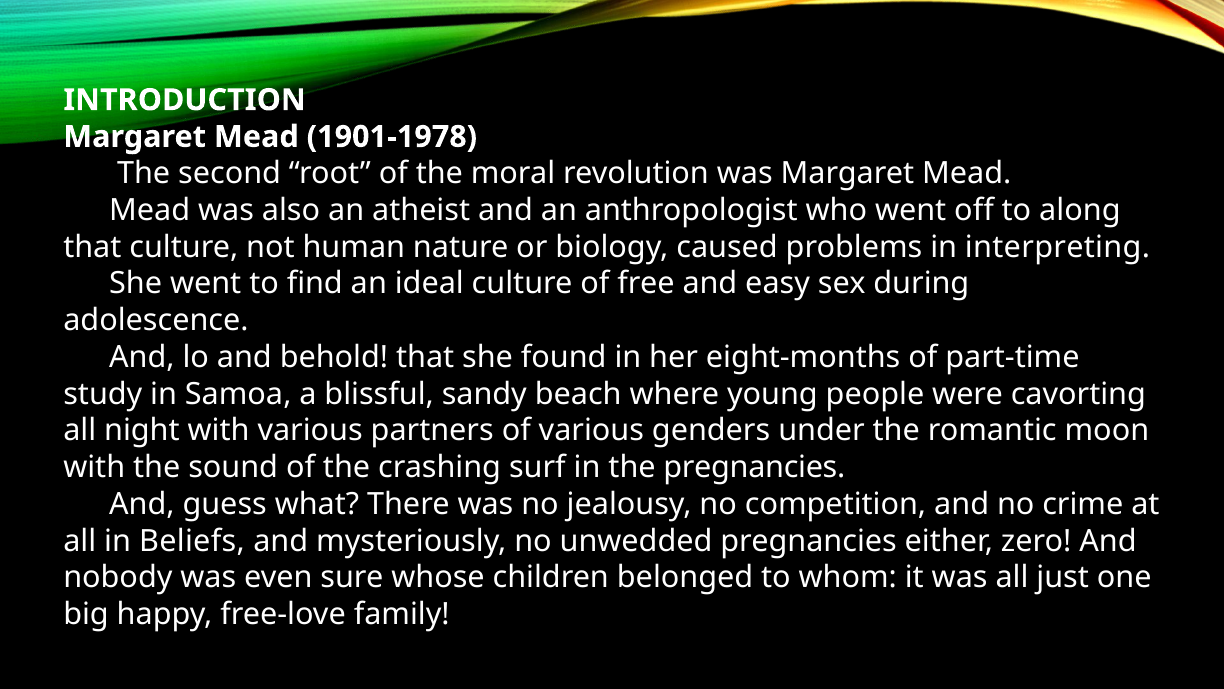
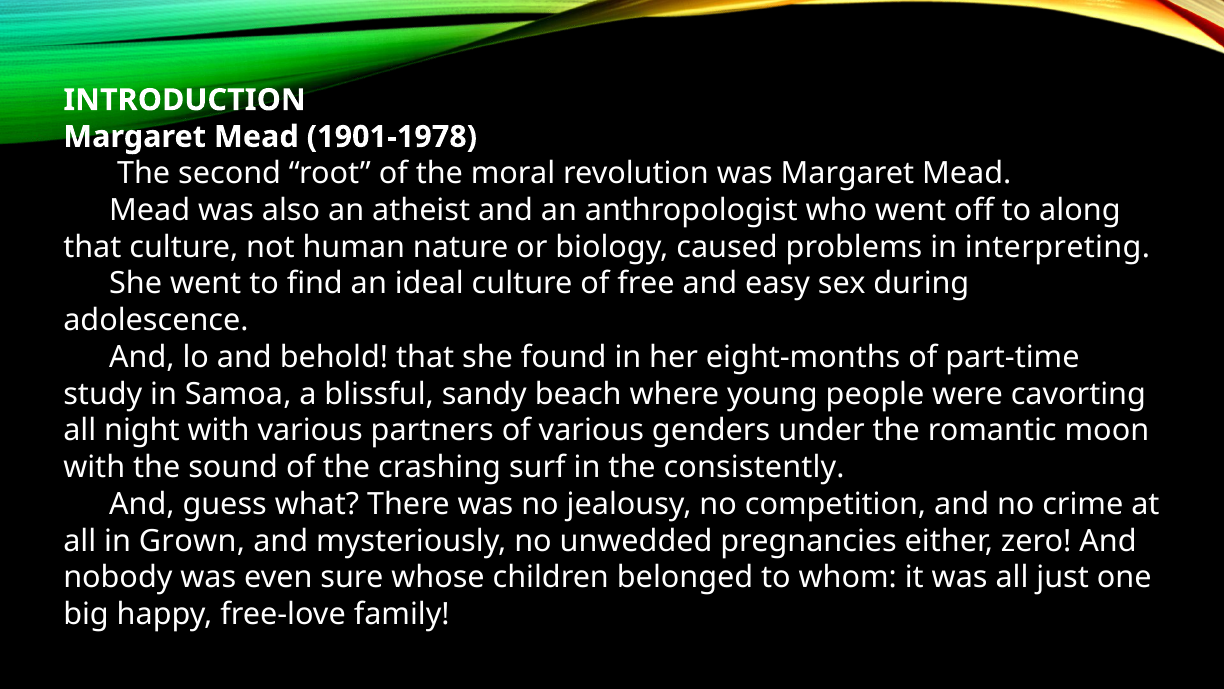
the pregnancies: pregnancies -> consistently
Beliefs: Beliefs -> Grown
